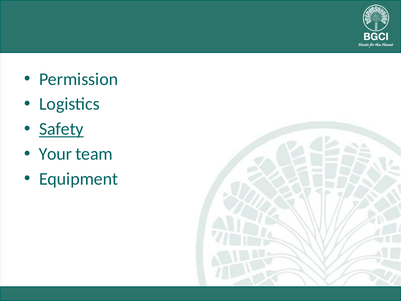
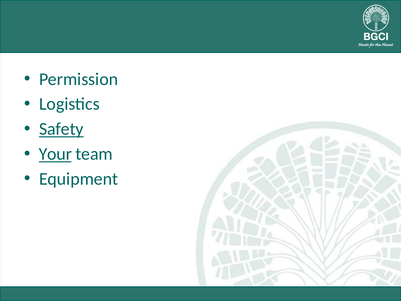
Your underline: none -> present
